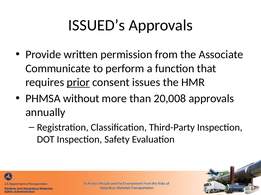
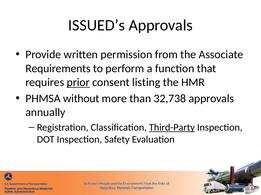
Communicate: Communicate -> Requirements
issues: issues -> listing
20,008: 20,008 -> 32,738
Third-Party underline: none -> present
